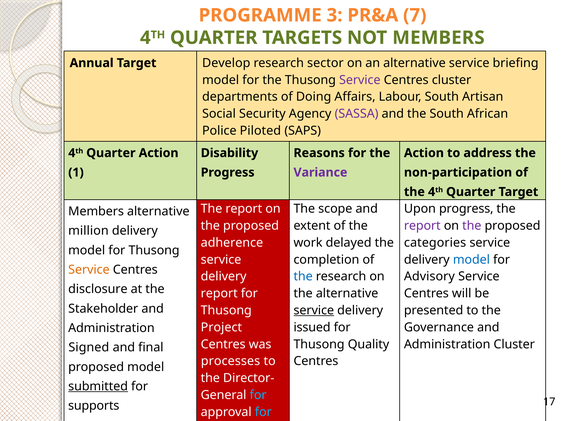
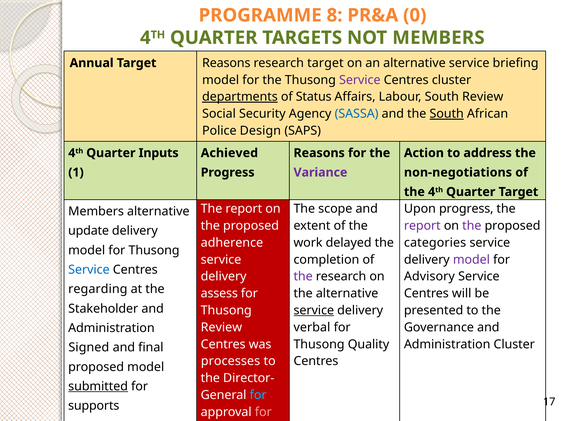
3: 3 -> 8
7: 7 -> 0
Target Develop: Develop -> Reasons
research sector: sector -> target
departments underline: none -> present
Doing: Doing -> Status
South Artisan: Artisan -> Review
SASSA colour: purple -> blue
South at (447, 114) underline: none -> present
Piloted: Piloted -> Design
Quarter Action: Action -> Inputs
Disability: Disability -> Achieved
non-participation: non-participation -> non-negotiations
million: million -> update
model at (471, 259) colour: blue -> purple
Service at (89, 270) colour: orange -> blue
the at (303, 276) colour: blue -> purple
disclosure: disclosure -> regarding
report at (219, 293): report -> assess
Project at (221, 327): Project -> Review
issued: issued -> verbal
for at (263, 412) colour: light blue -> pink
